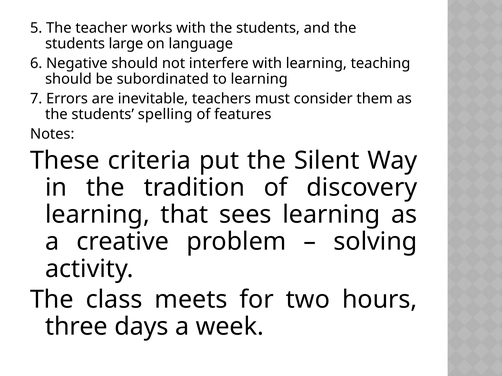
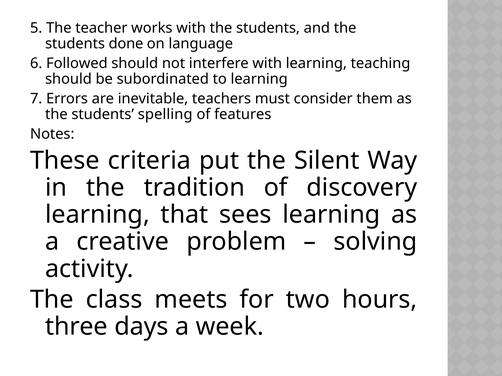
large: large -> done
Negative: Negative -> Followed
